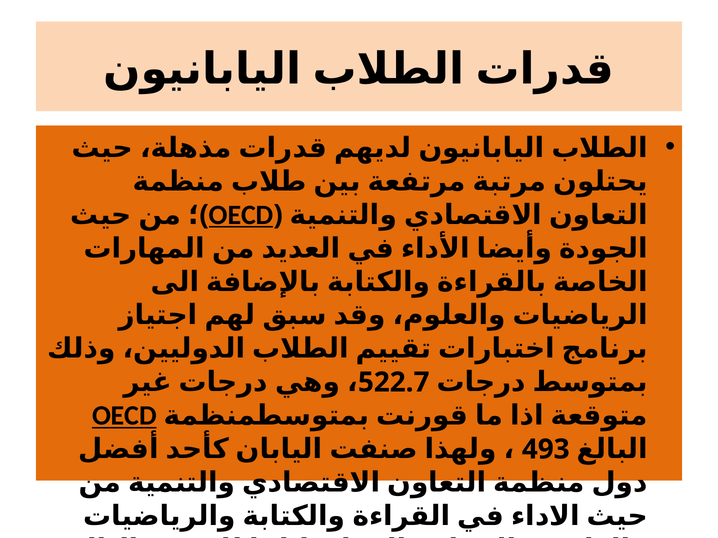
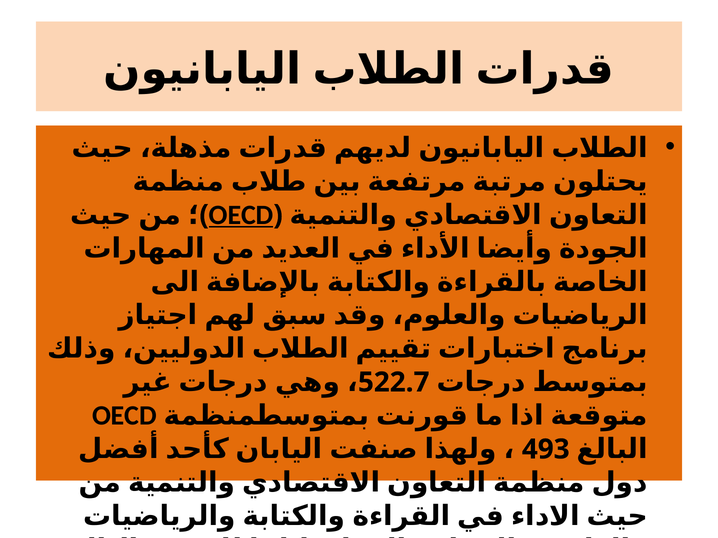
OECD at (124, 416) underline: present -> none
